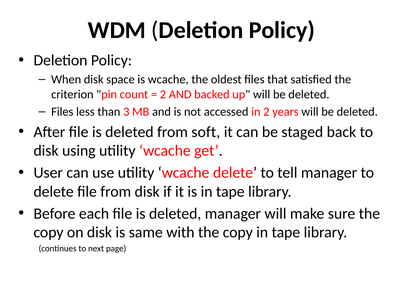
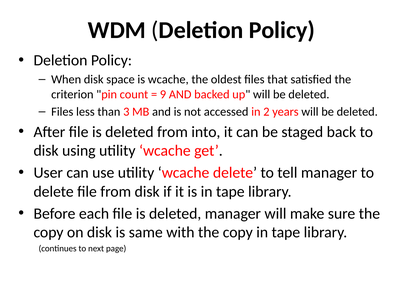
2 at (163, 94): 2 -> 9
soft: soft -> into
